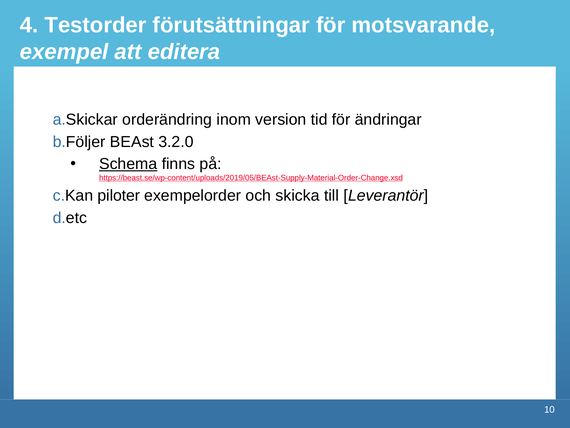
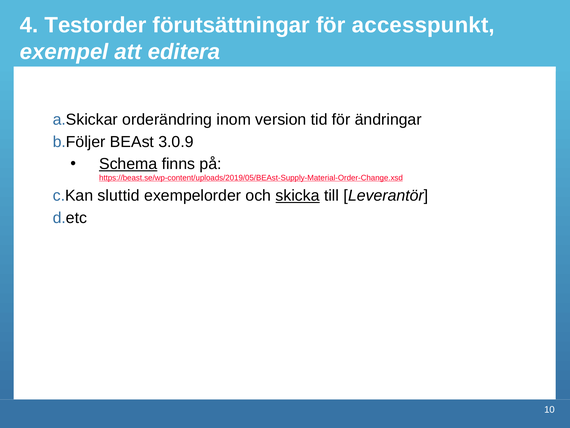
motsvarande: motsvarande -> accesspunkt
3.2.0: 3.2.0 -> 3.0.9
piloter: piloter -> sluttid
skicka underline: none -> present
